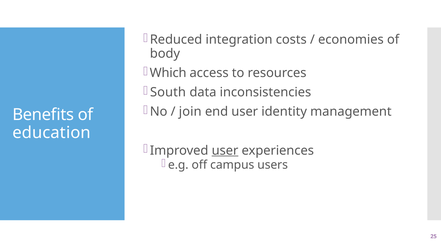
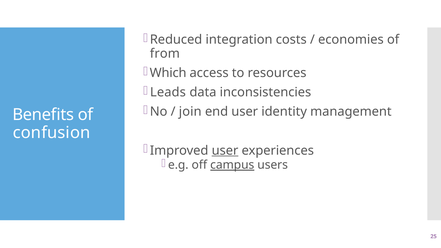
body: body -> from
South: South -> Leads
education: education -> confusion
campus underline: none -> present
